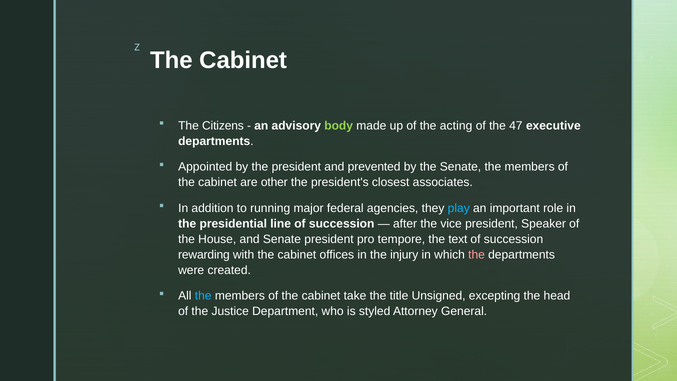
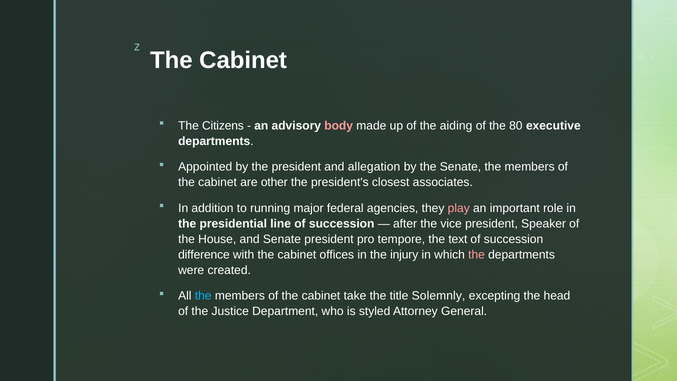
body colour: light green -> pink
acting: acting -> aiding
47: 47 -> 80
prevented: prevented -> allegation
play colour: light blue -> pink
rewarding: rewarding -> difference
Unsigned: Unsigned -> Solemnly
